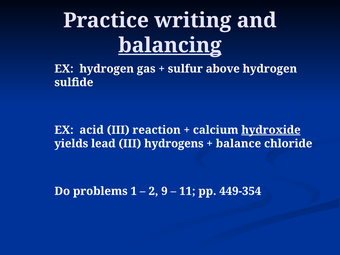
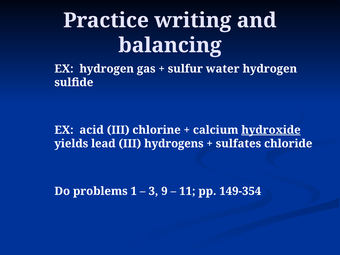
balancing underline: present -> none
above: above -> water
reaction: reaction -> chlorine
balance: balance -> sulfates
2: 2 -> 3
449-354: 449-354 -> 149-354
